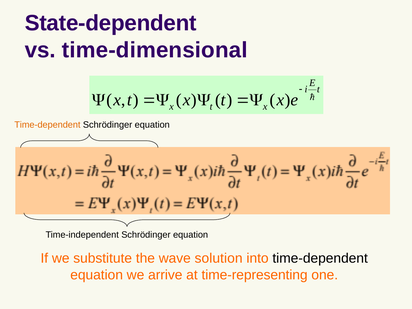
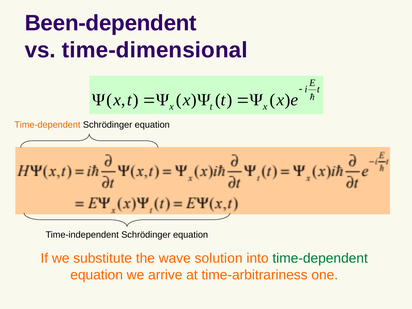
State-dependent: State-dependent -> Been-dependent
time-dependent at (320, 258) colour: black -> green
time-representing: time-representing -> time-arbitrariness
